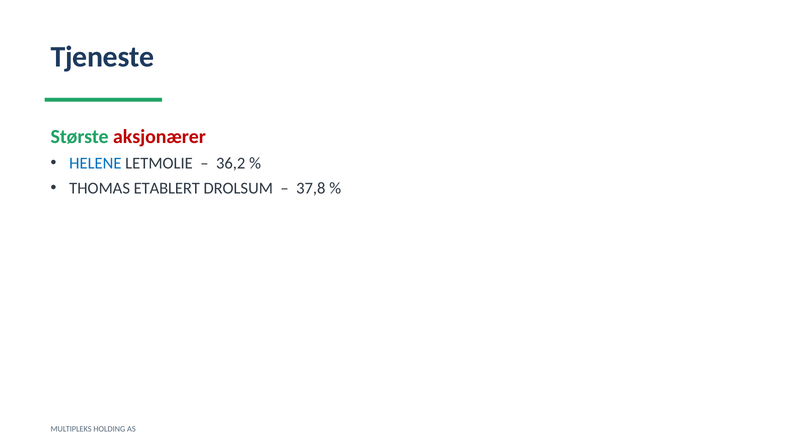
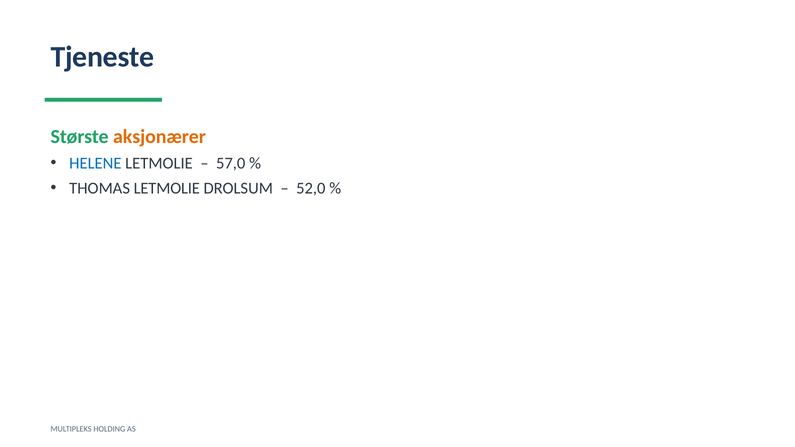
aksjonærer colour: red -> orange
36,2: 36,2 -> 57,0
THOMAS ETABLERT: ETABLERT -> LETMOLIE
37,8: 37,8 -> 52,0
